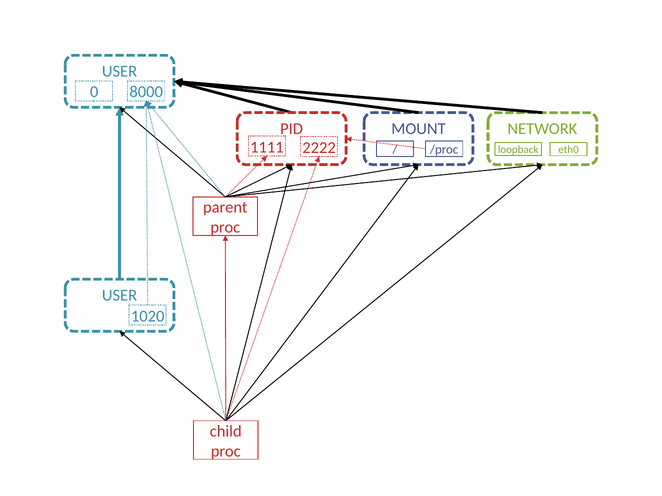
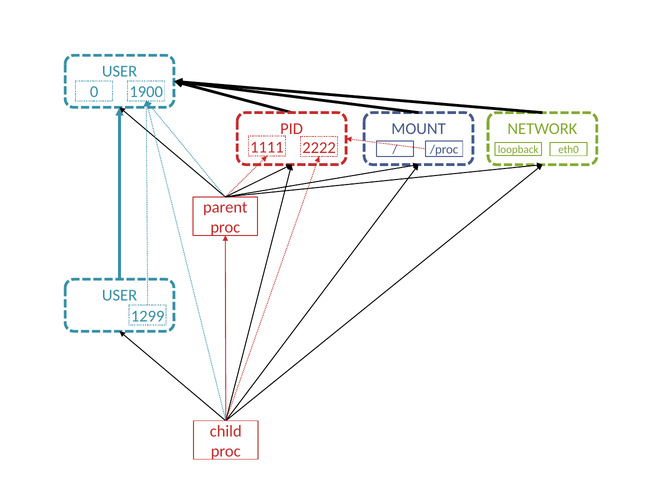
8000: 8000 -> 1900
1020: 1020 -> 1299
